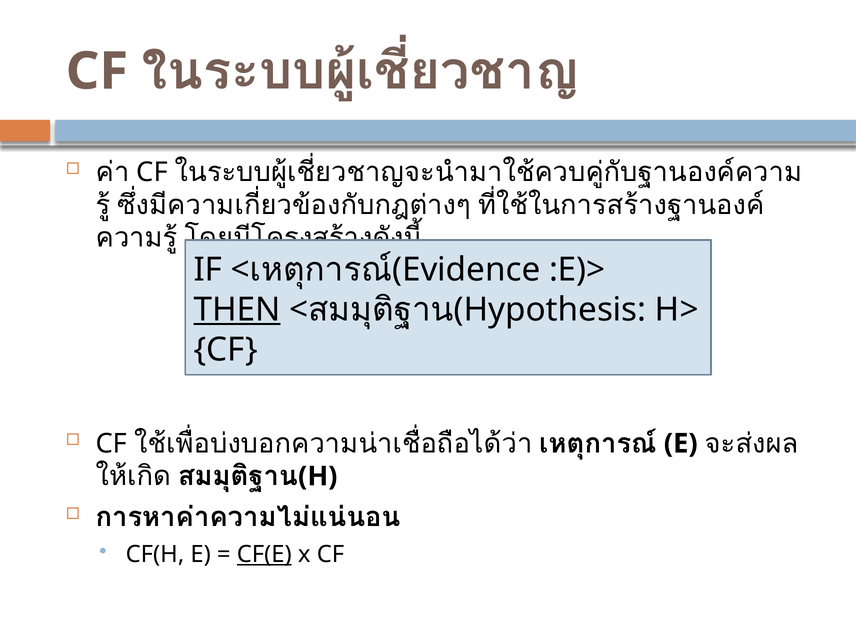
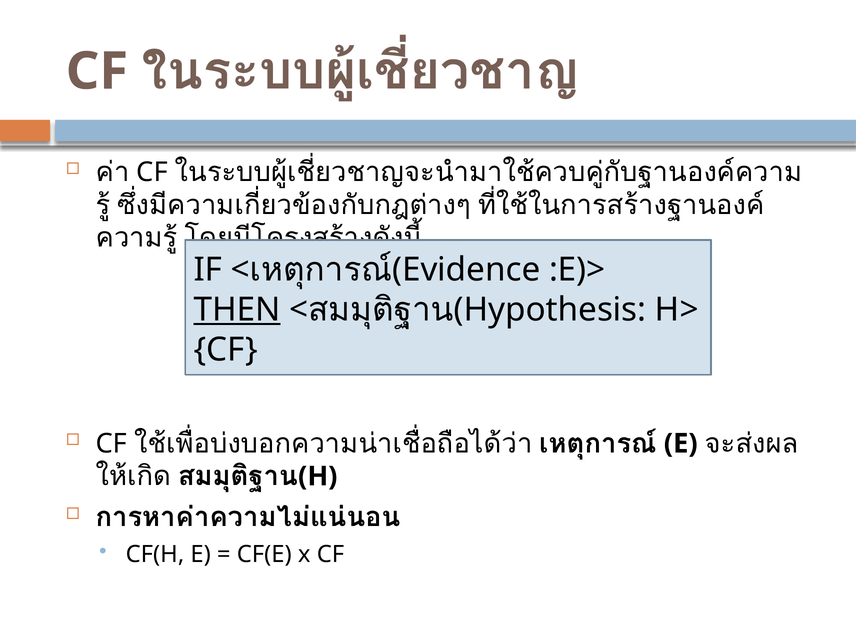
CF(E underline: present -> none
